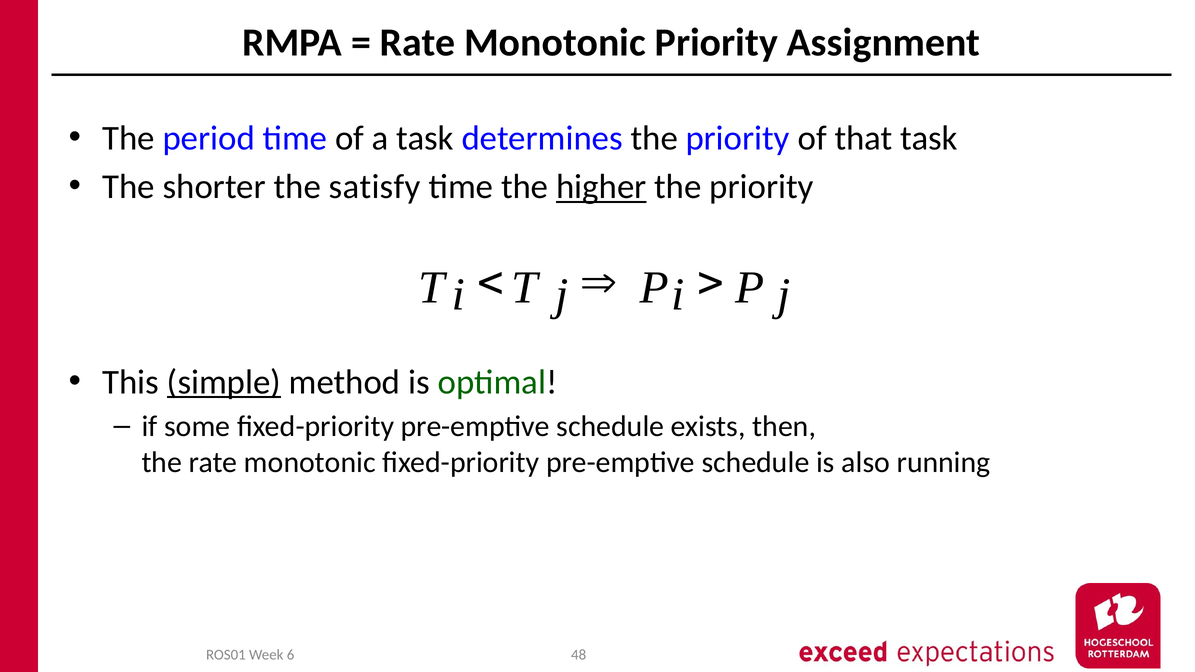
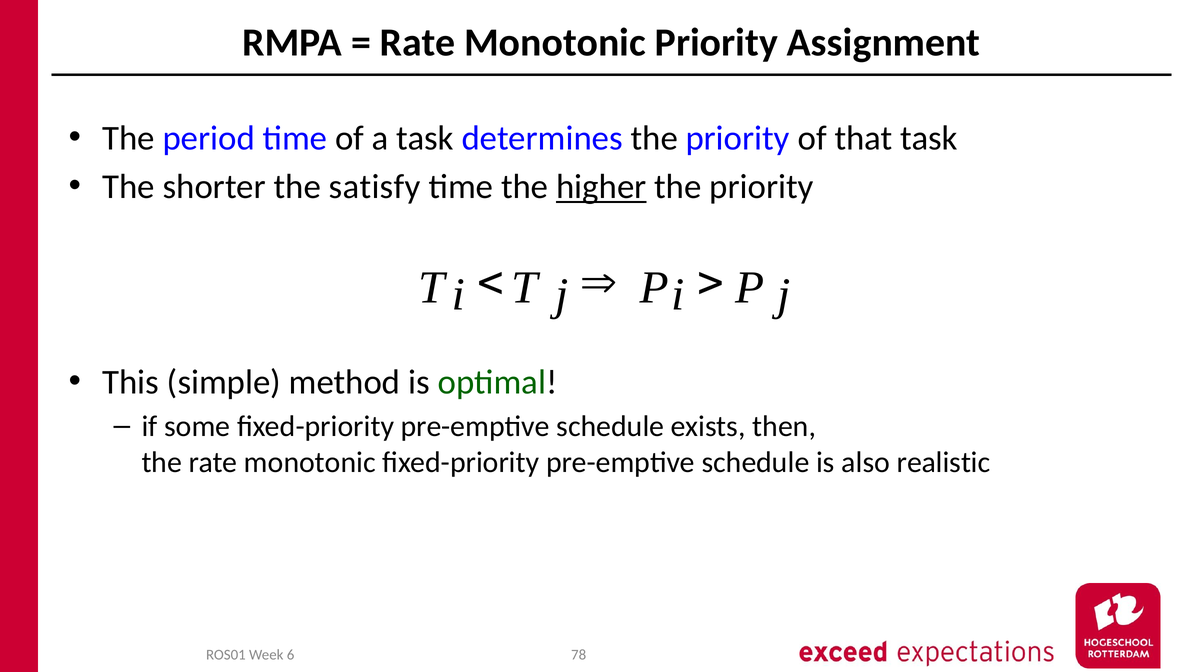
simple underline: present -> none
running: running -> realistic
48: 48 -> 78
